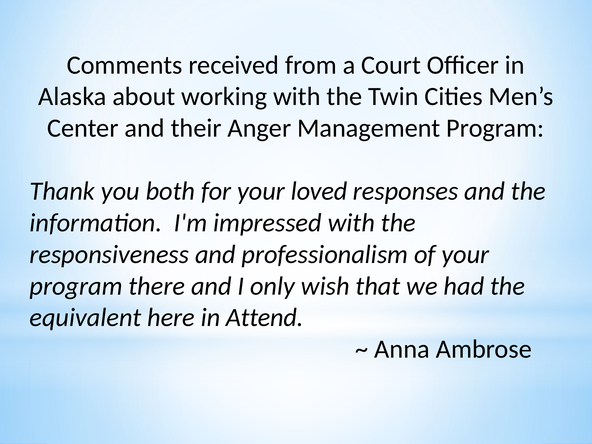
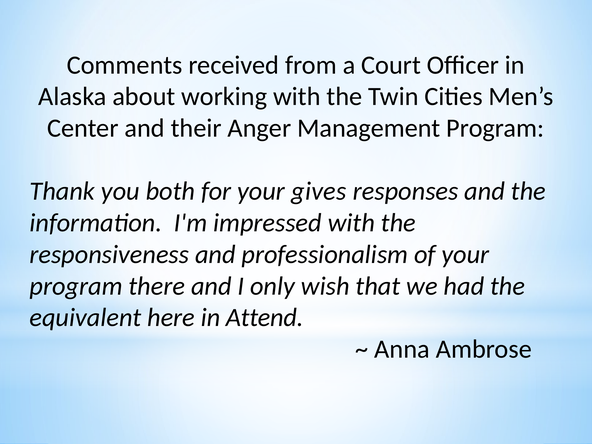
loved: loved -> gives
